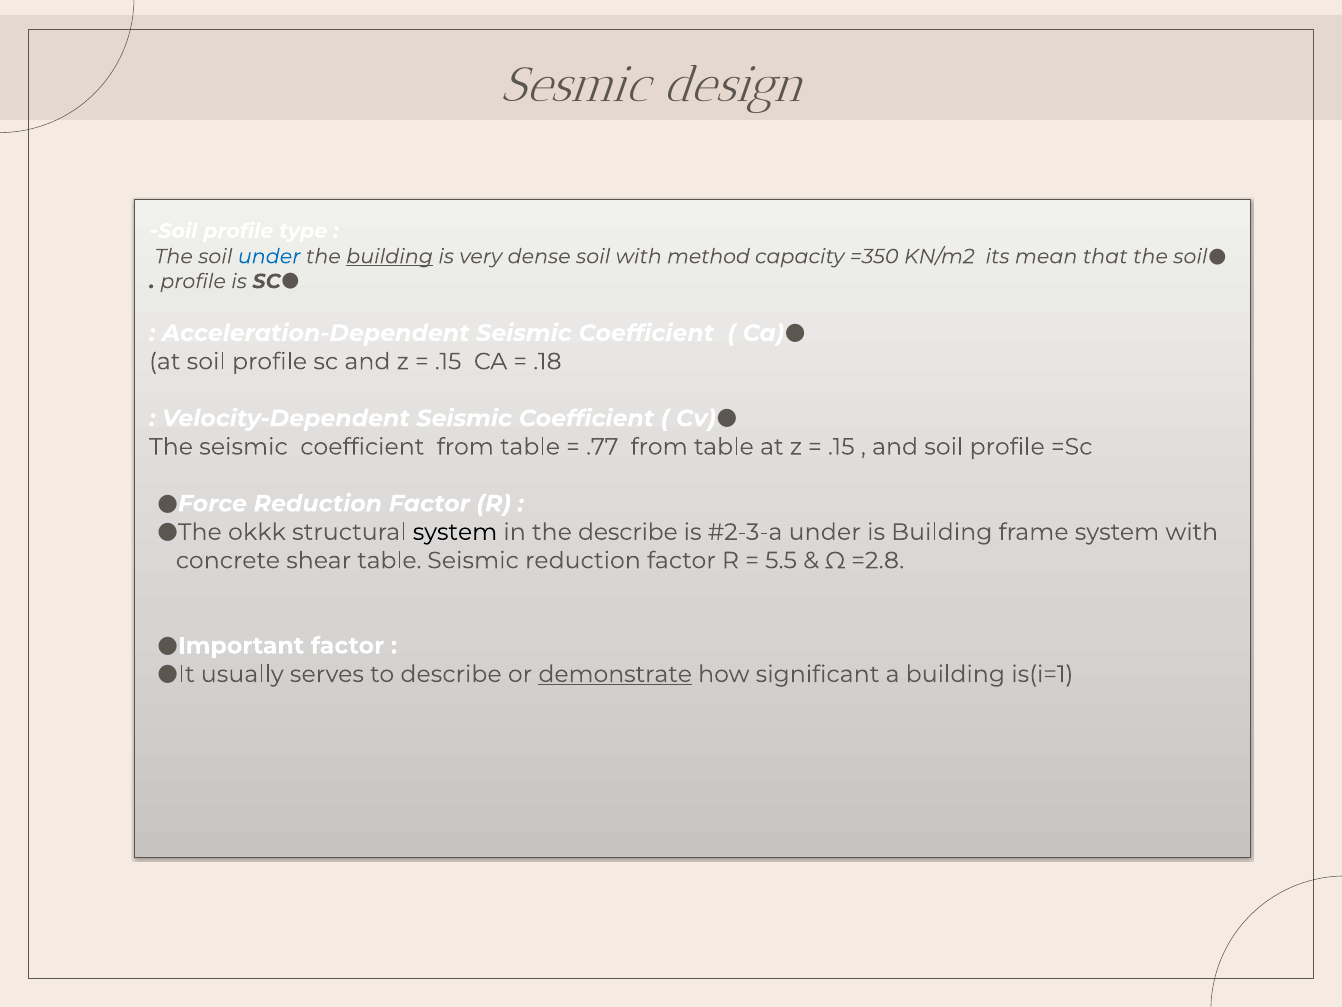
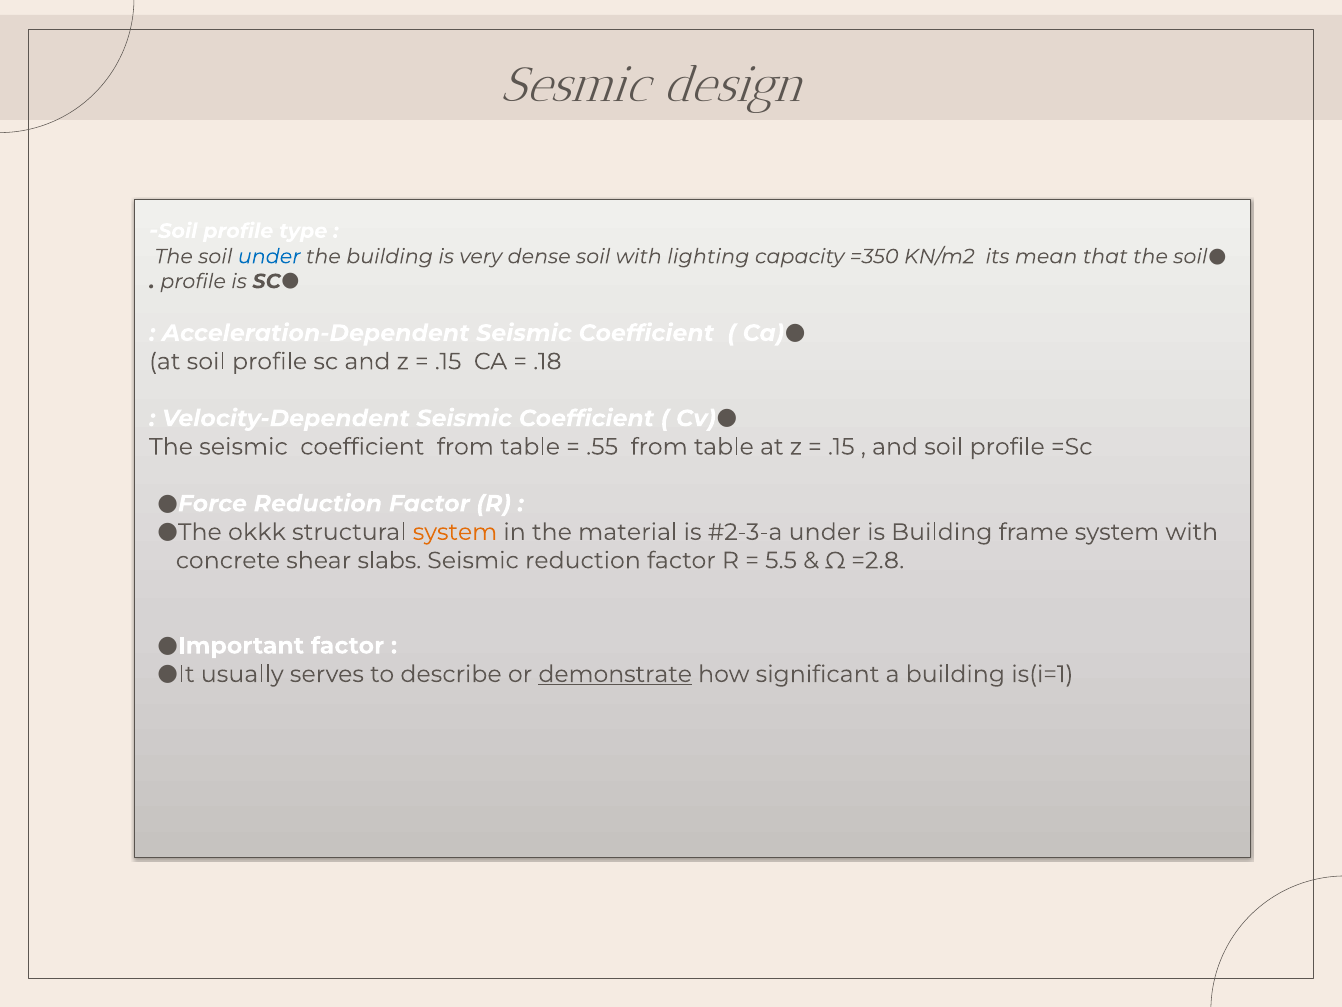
building at (390, 256) underline: present -> none
method: method -> lighting
.77: .77 -> .55
system at (455, 532) colour: black -> orange
the describe: describe -> material
shear table: table -> slabs
